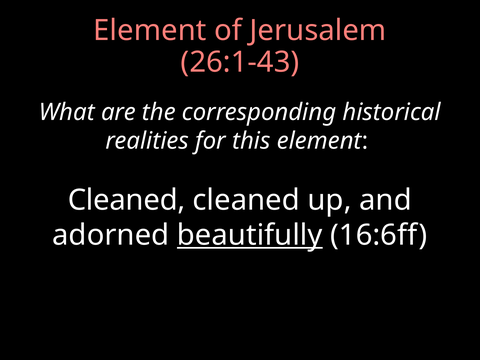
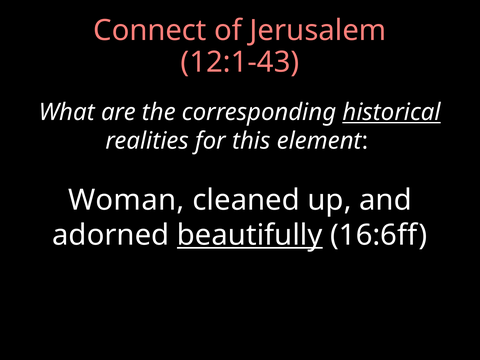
Element at (150, 31): Element -> Connect
26:1-43: 26:1-43 -> 12:1-43
historical underline: none -> present
Cleaned at (126, 200): Cleaned -> Woman
